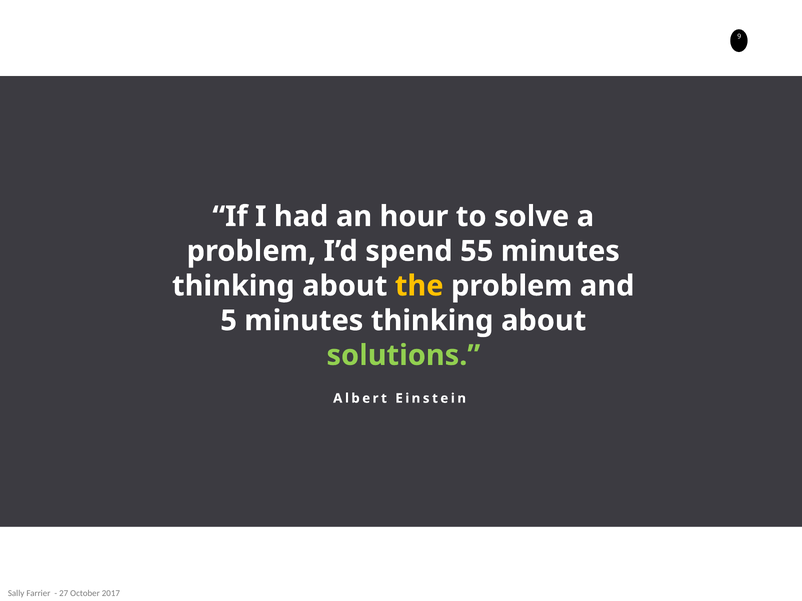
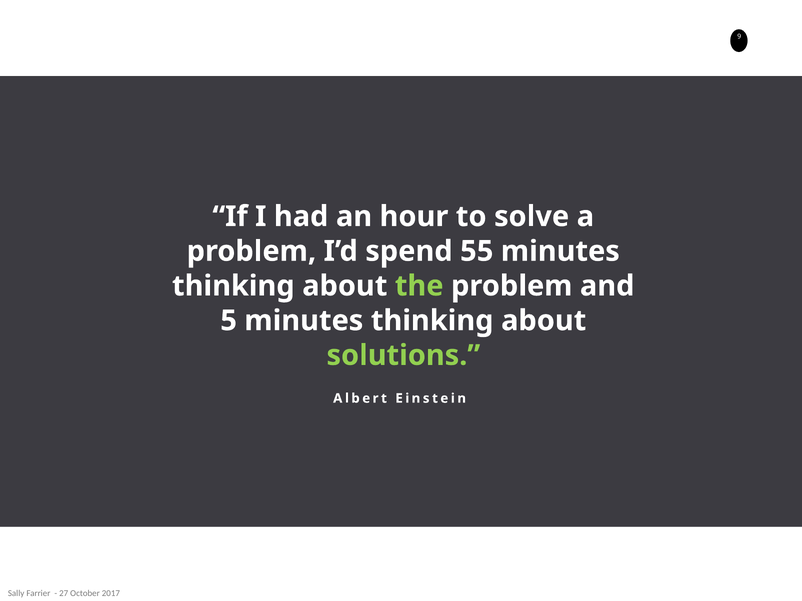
the colour: yellow -> light green
